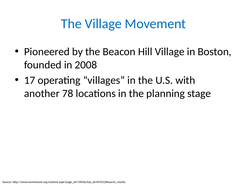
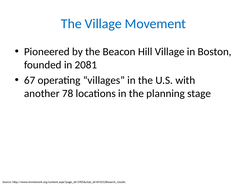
2008: 2008 -> 2081
17: 17 -> 67
